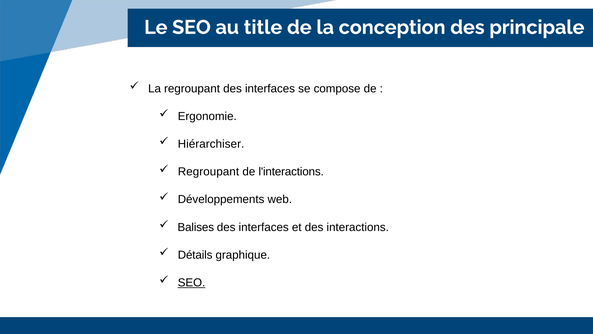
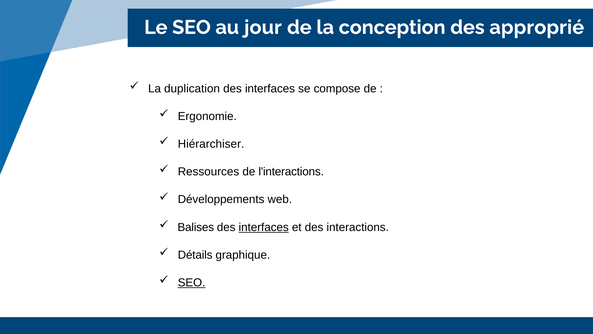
title: title -> jour
principale: principale -> approprié
La regroupant: regroupant -> duplication
Regroupant at (208, 172): Regroupant -> Ressources
interfaces at (264, 227) underline: none -> present
